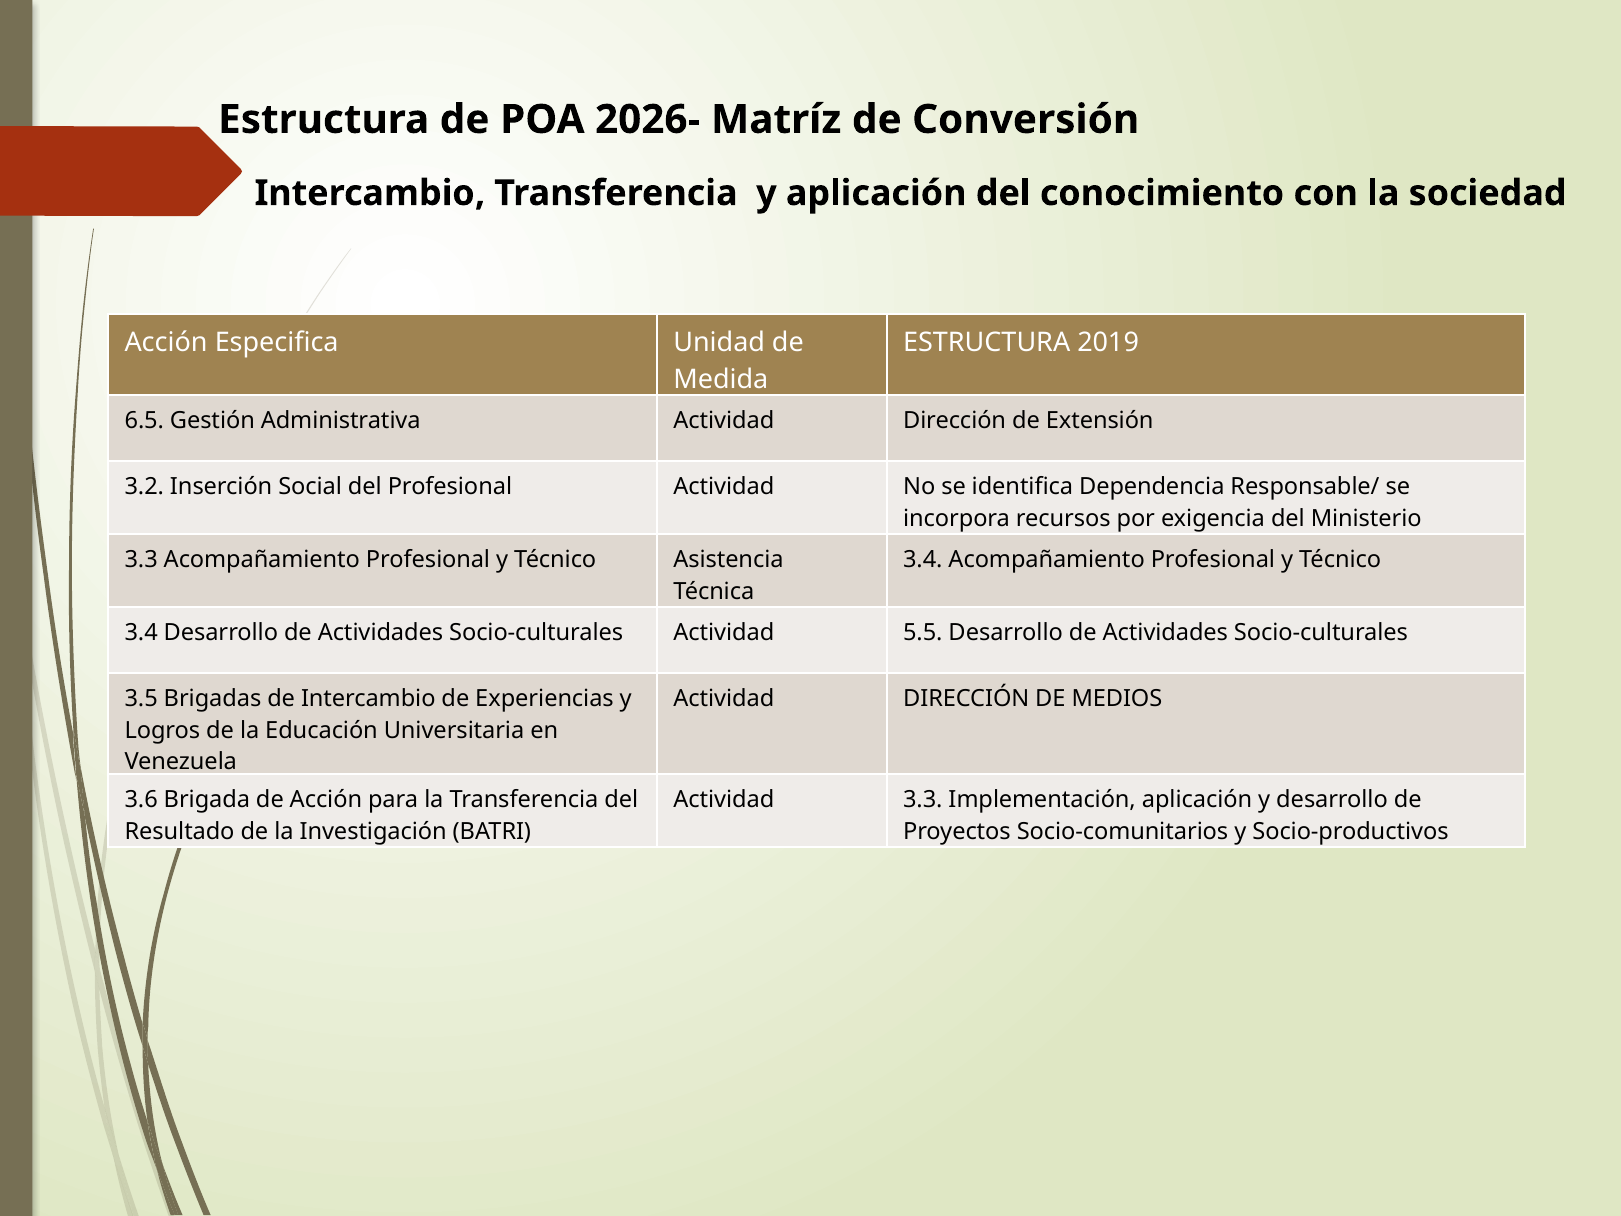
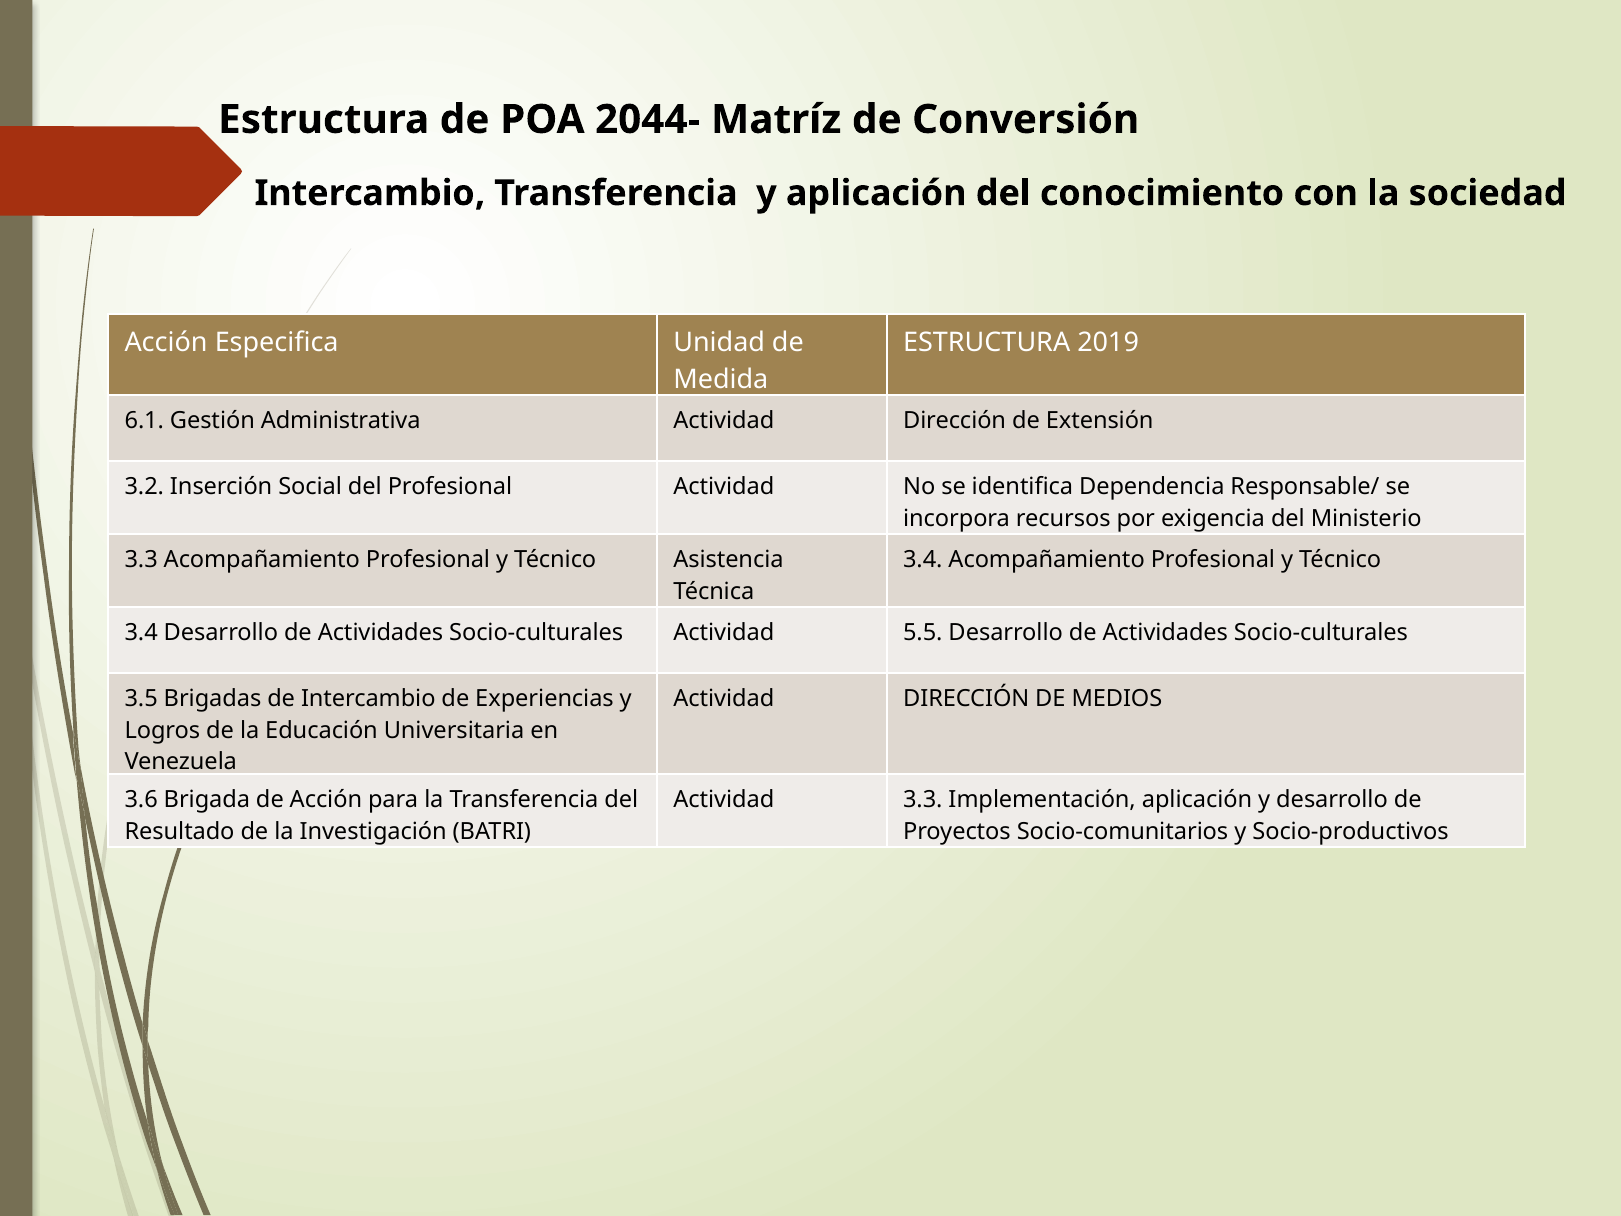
2026-: 2026- -> 2044-
6.5: 6.5 -> 6.1
